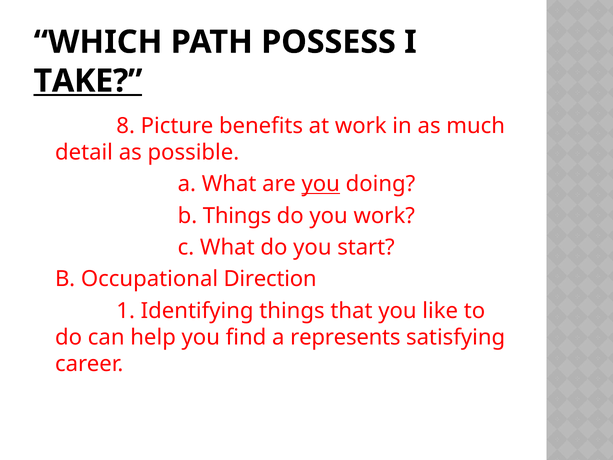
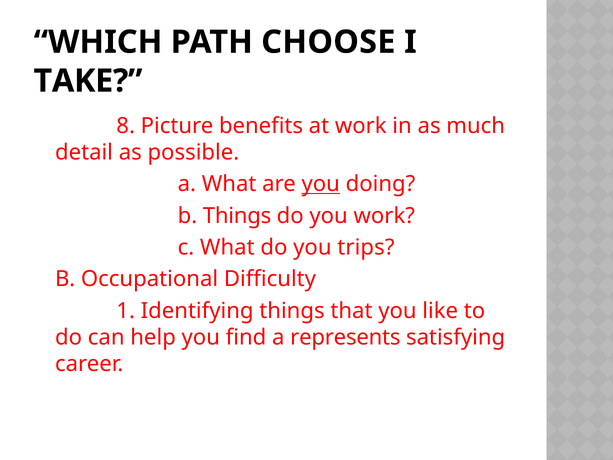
POSSESS: POSSESS -> CHOOSE
TAKE underline: present -> none
start: start -> trips
Direction: Direction -> Difficulty
